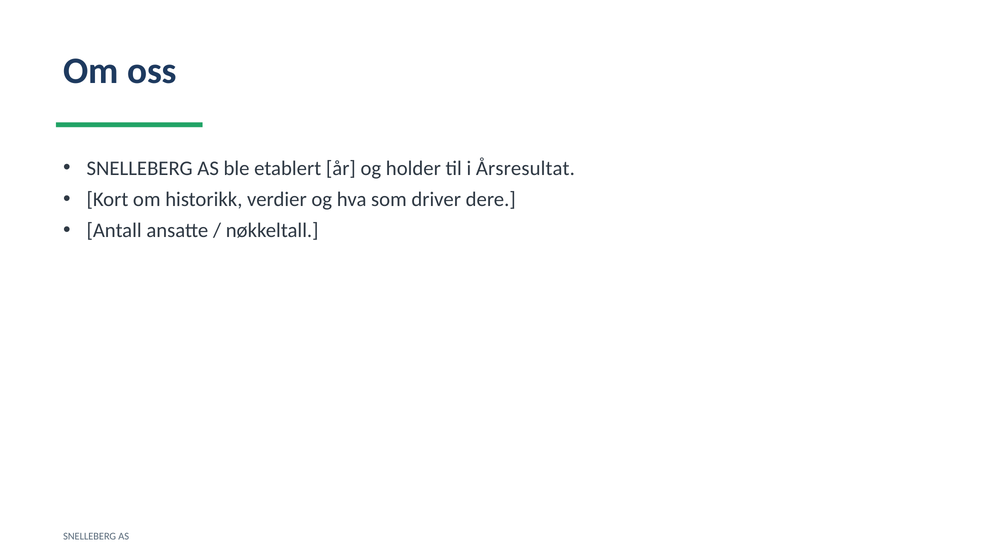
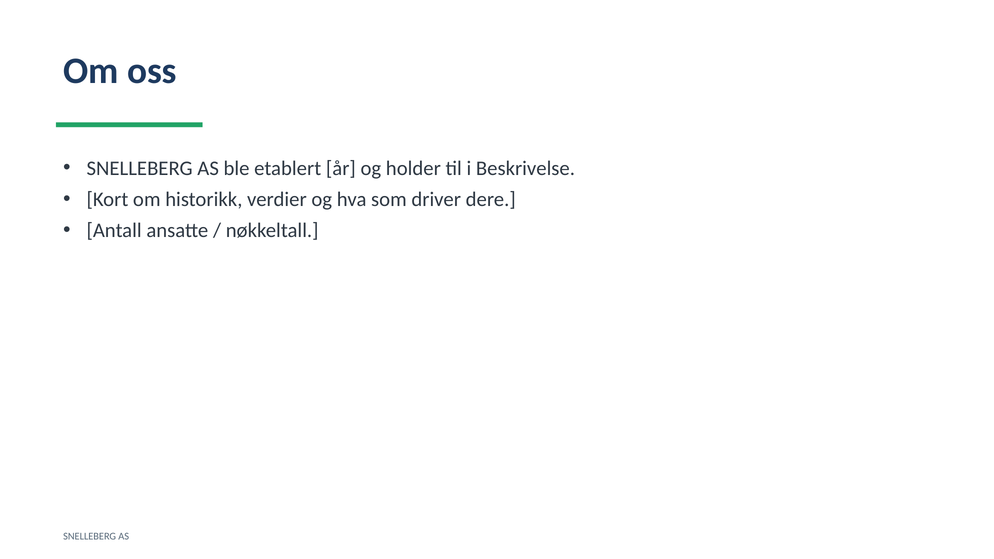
Årsresultat: Årsresultat -> Beskrivelse
